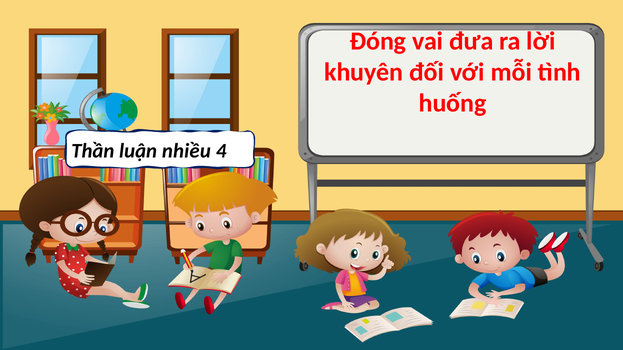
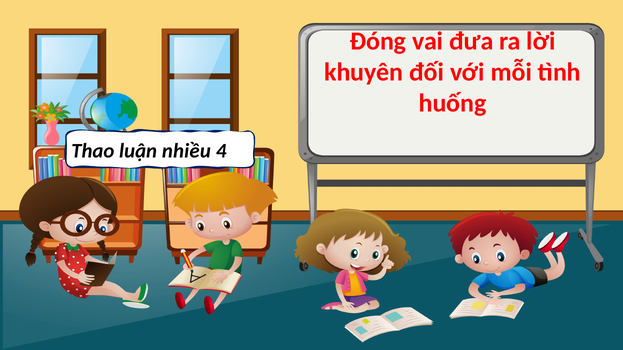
Thần: Thần -> Thao
